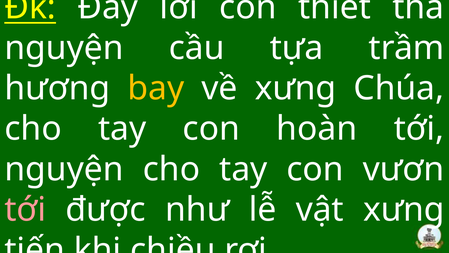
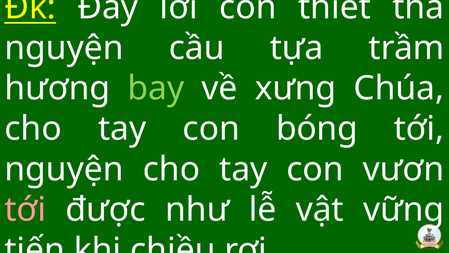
bay colour: yellow -> light green
hoàn: hoàn -> bóng
vật xưng: xưng -> vững
